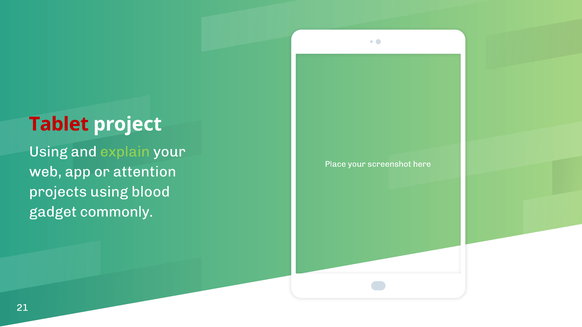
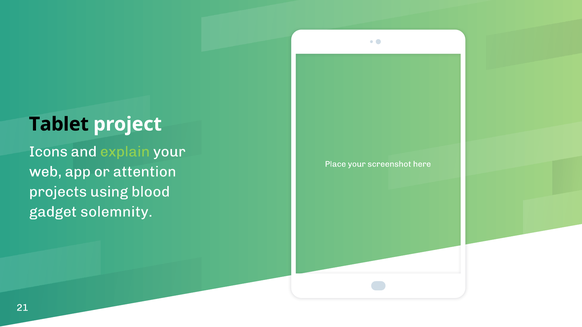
Tablet colour: red -> black
Using at (48, 152): Using -> Icons
commonly: commonly -> solemnity
